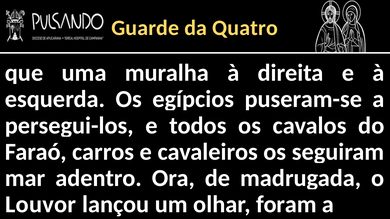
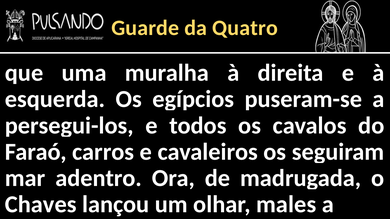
Louvor: Louvor -> Chaves
foram: foram -> males
